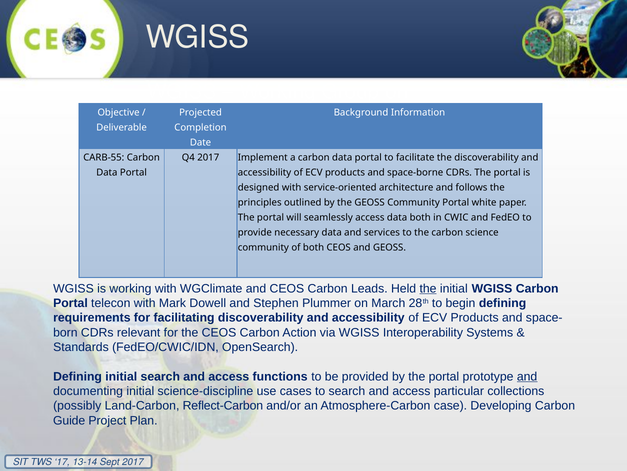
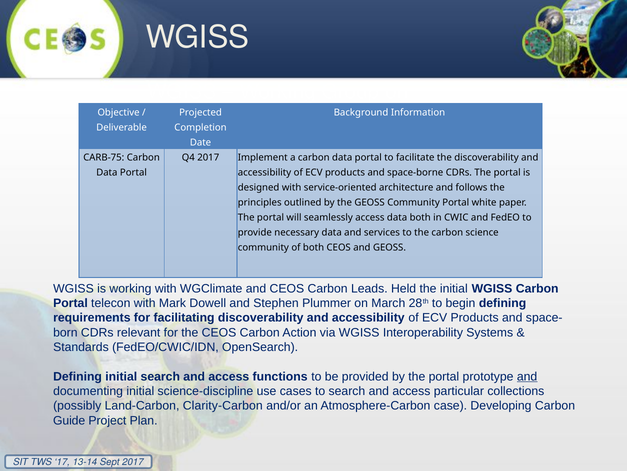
CARB-55: CARB-55 -> CARB-75
the at (428, 288) underline: present -> none
Reflect-Carbon: Reflect-Carbon -> Clarity-Carbon
